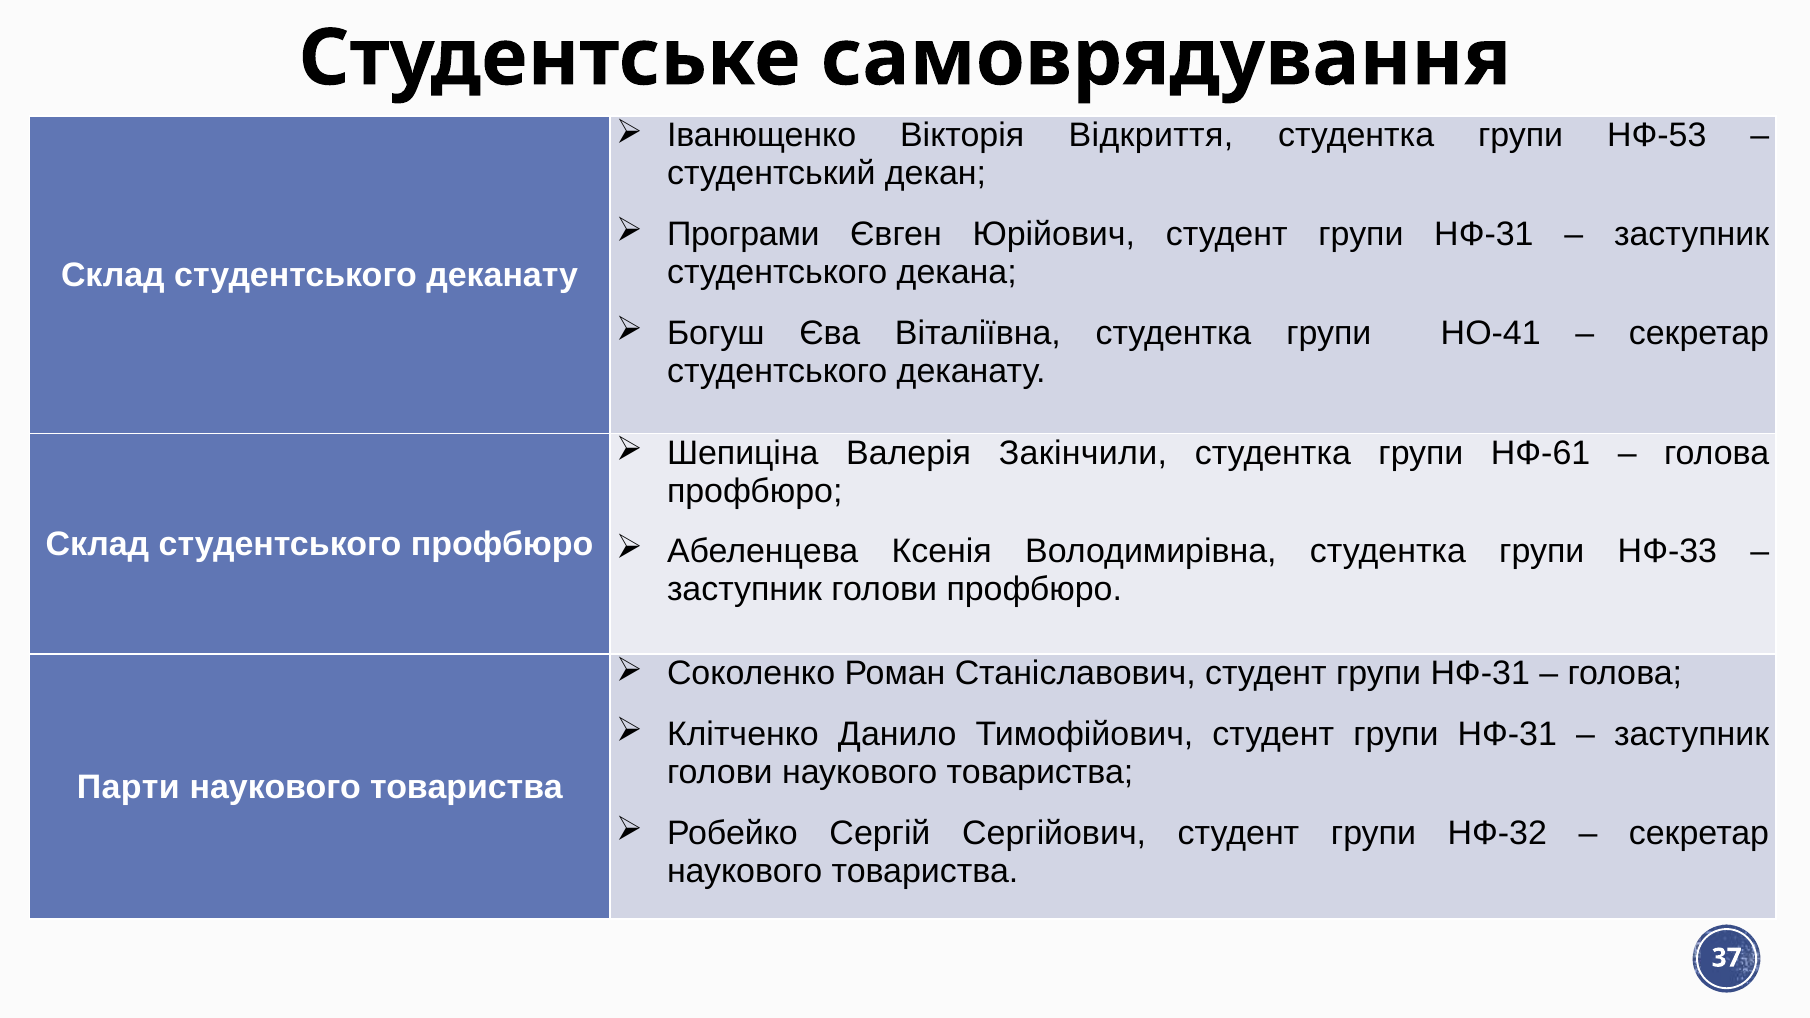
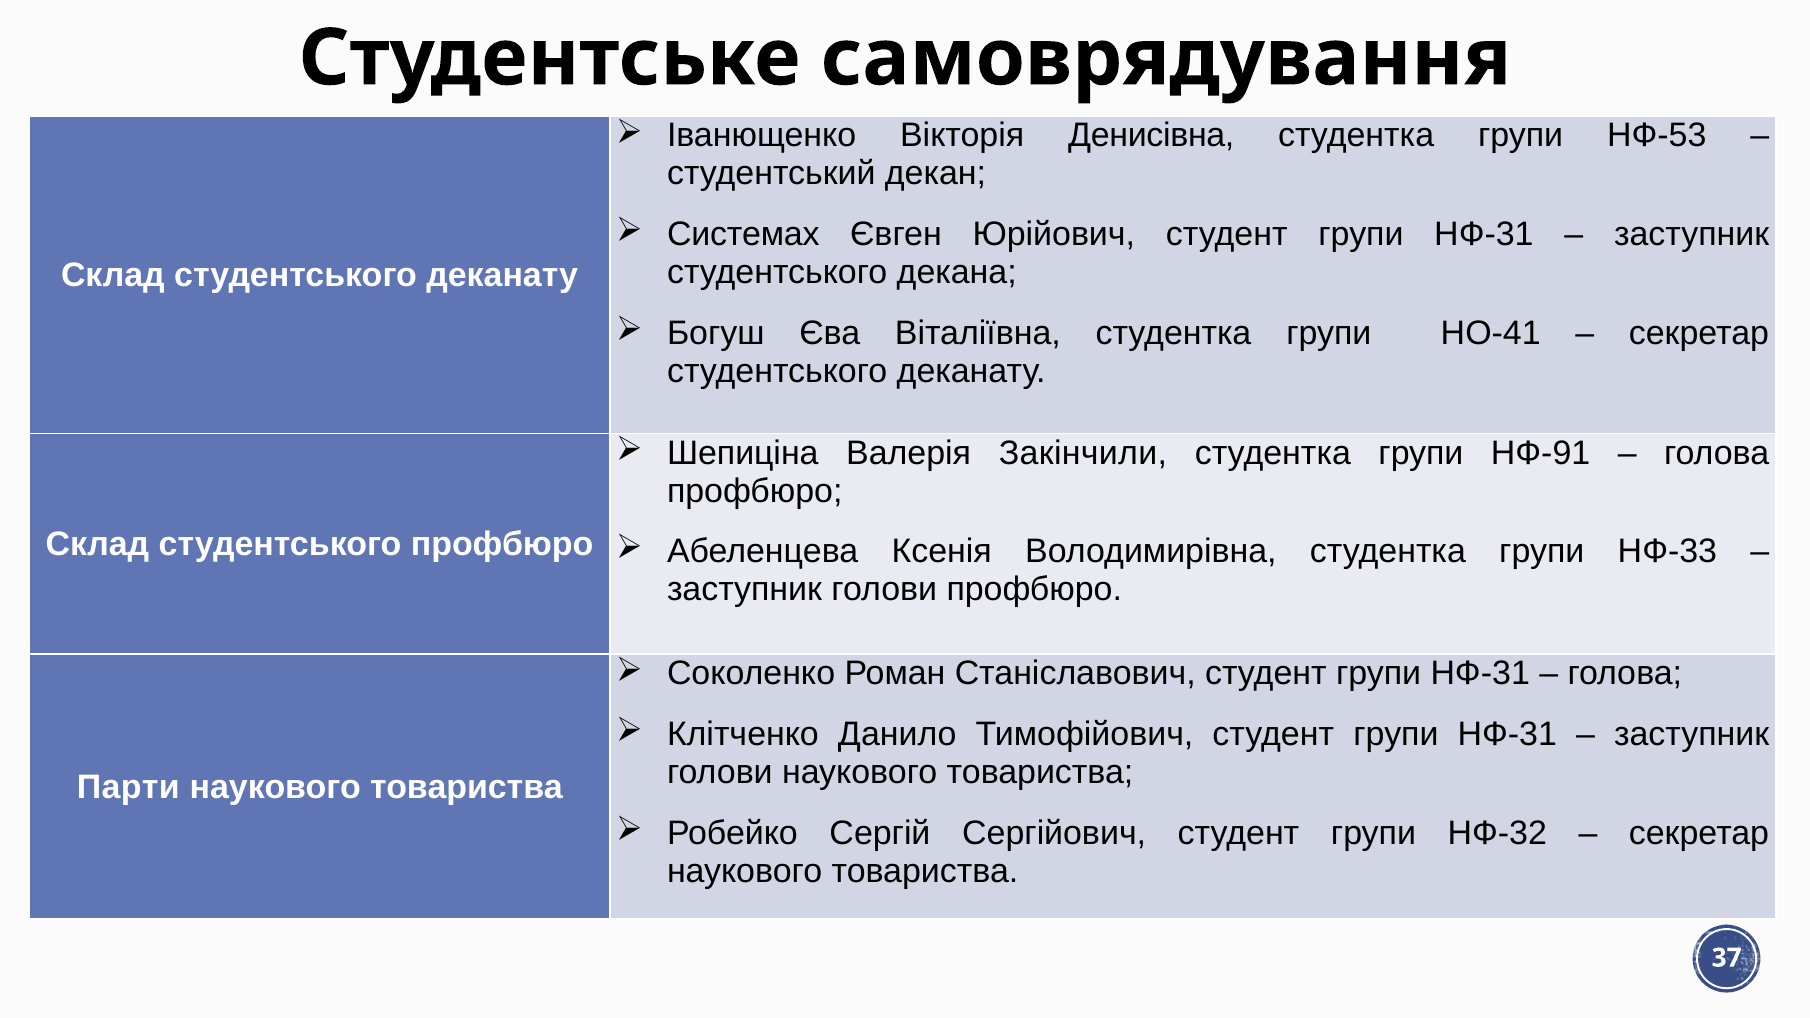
Відкриття: Відкриття -> Денисівна
Програми: Програми -> Системах
НФ-61: НФ-61 -> НФ-91
